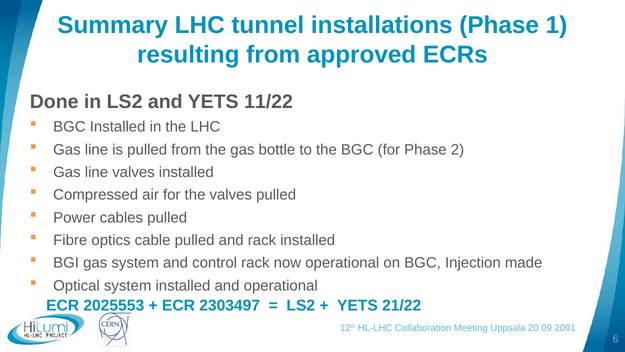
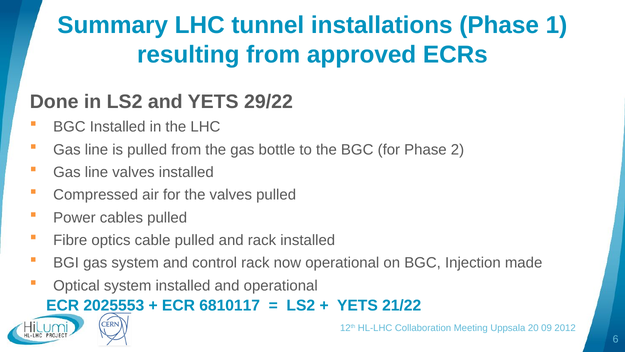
11/22: 11/22 -> 29/22
2303497: 2303497 -> 6810117
2091: 2091 -> 2012
